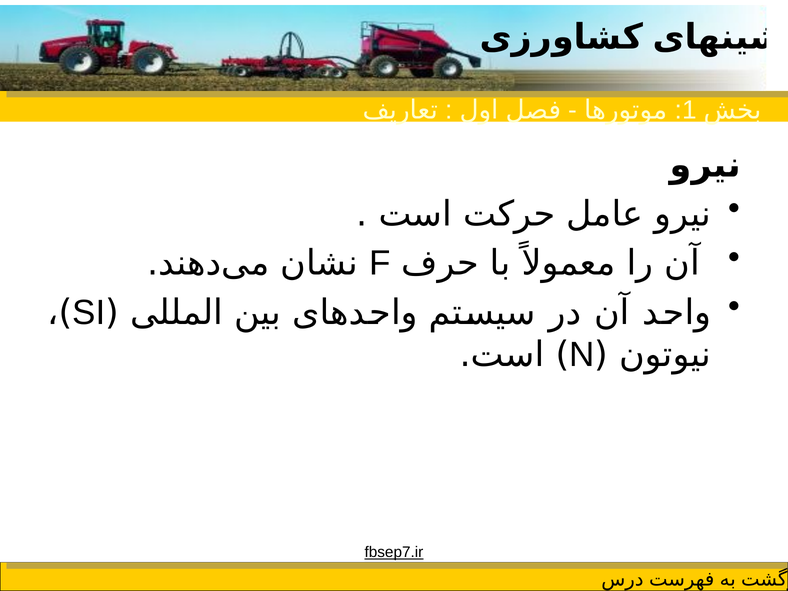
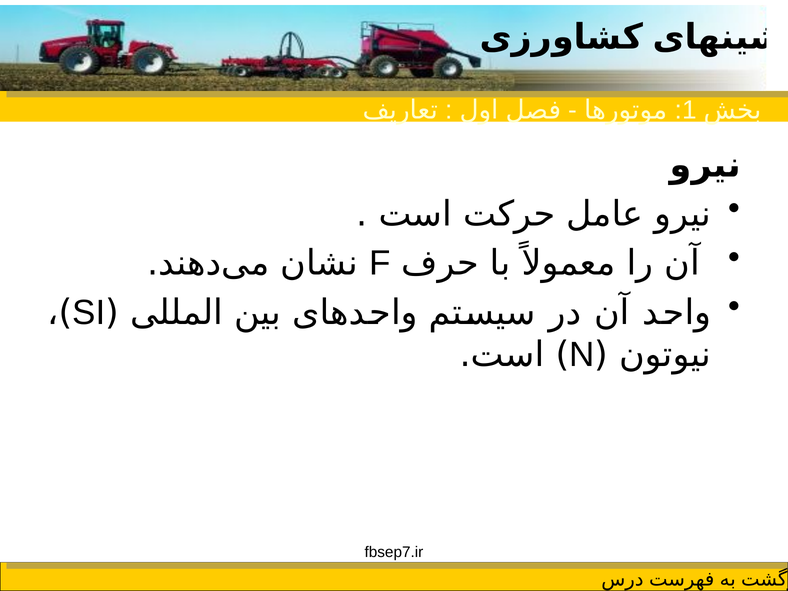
fbsep7.ir underline: present -> none
